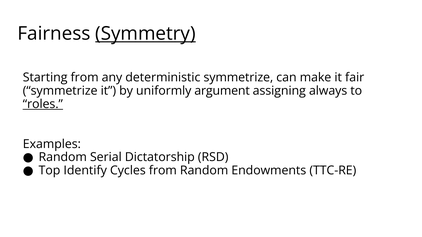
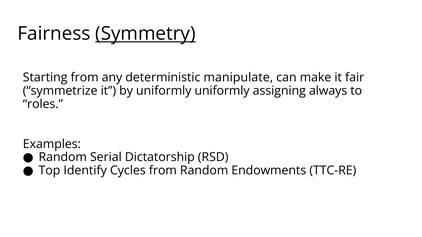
deterministic symmetrize: symmetrize -> manipulate
uniformly argument: argument -> uniformly
roles underline: present -> none
